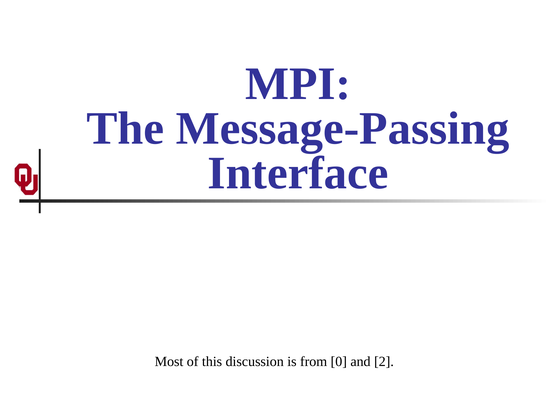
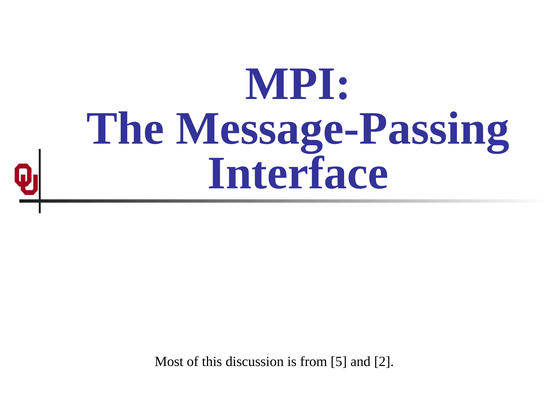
0: 0 -> 5
